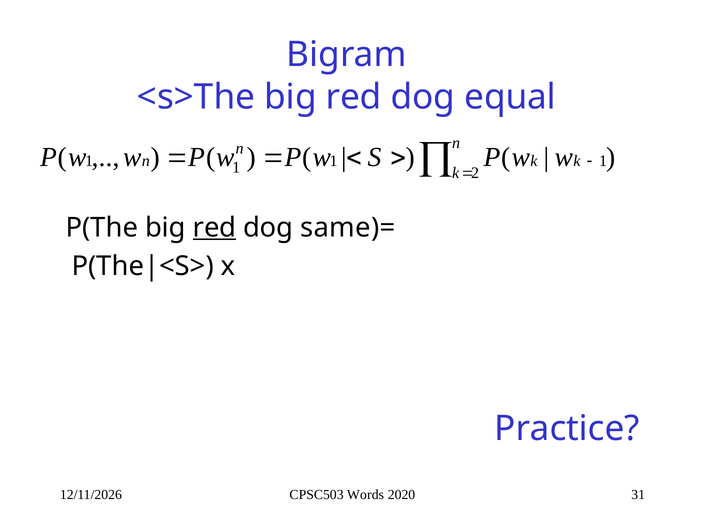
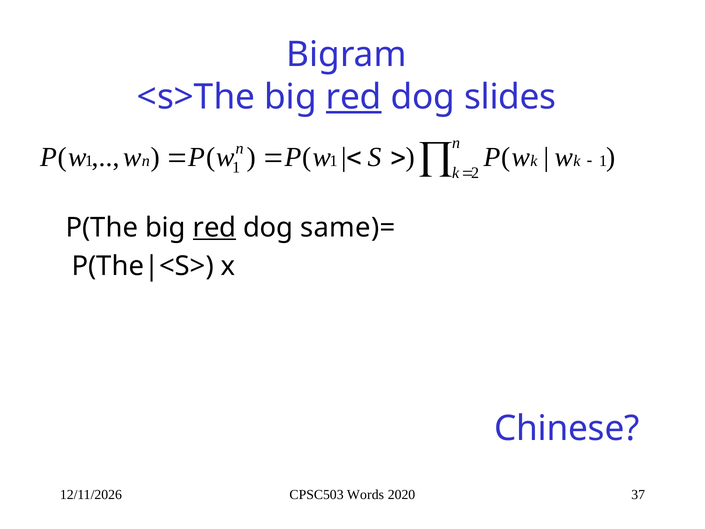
red at (354, 97) underline: none -> present
equal: equal -> slides
Practice: Practice -> Chinese
31: 31 -> 37
